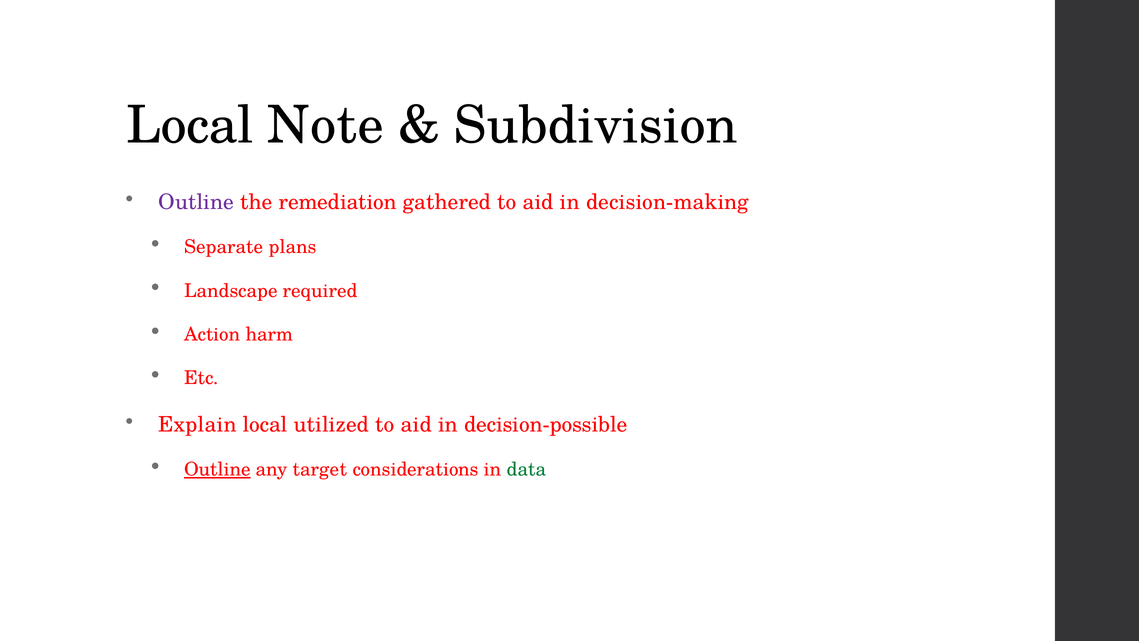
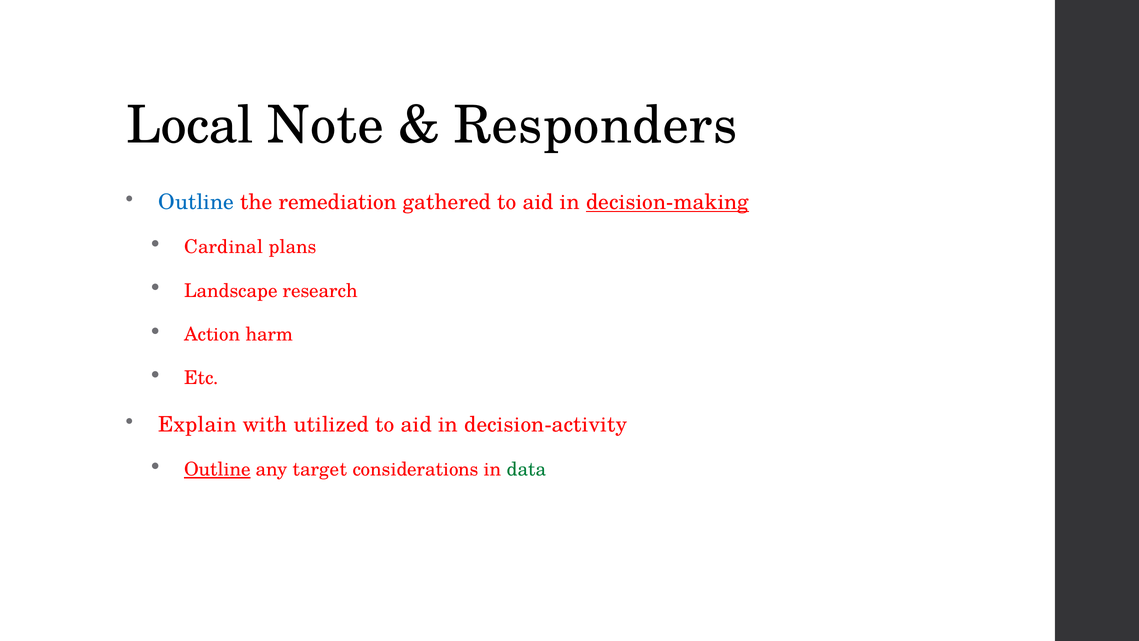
Subdivision: Subdivision -> Responders
Outline at (196, 202) colour: purple -> blue
decision-making underline: none -> present
Separate: Separate -> Cardinal
required: required -> research
Explain local: local -> with
decision-possible: decision-possible -> decision-activity
